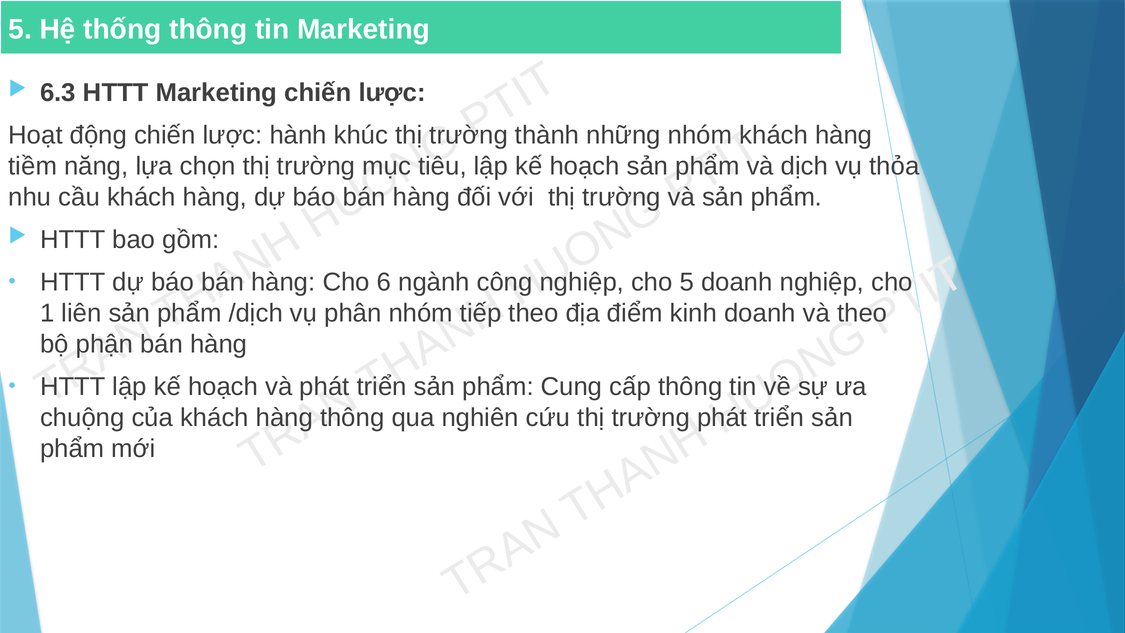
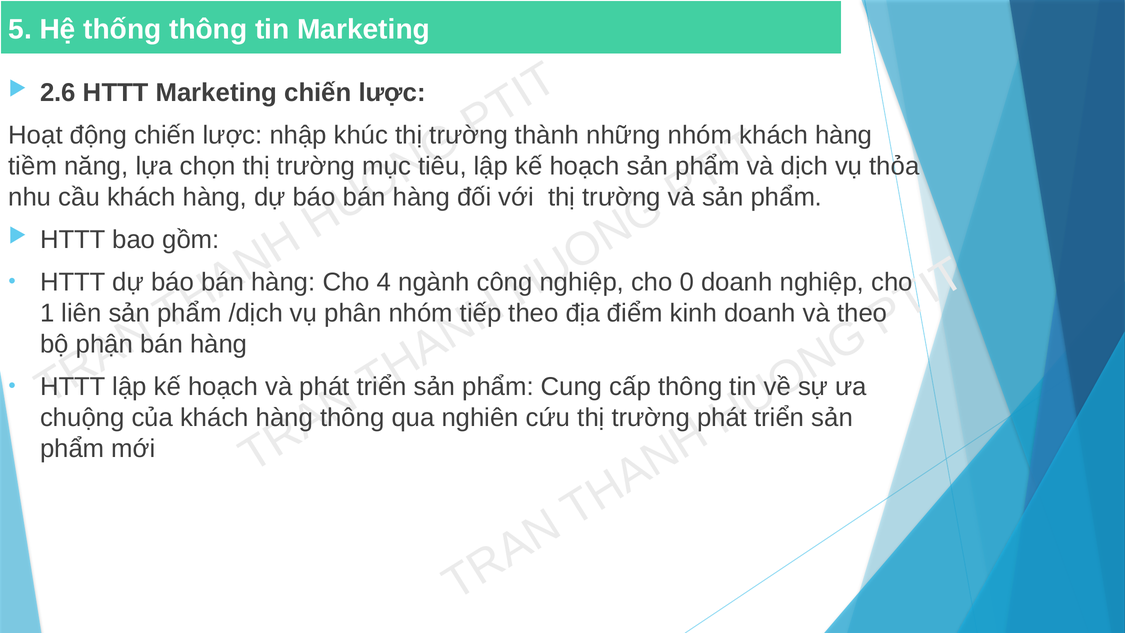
6.3: 6.3 -> 2.6
hành: hành -> nhập
6: 6 -> 4
cho 5: 5 -> 0
